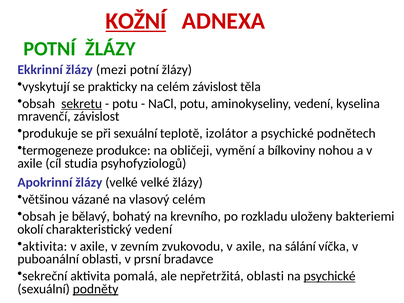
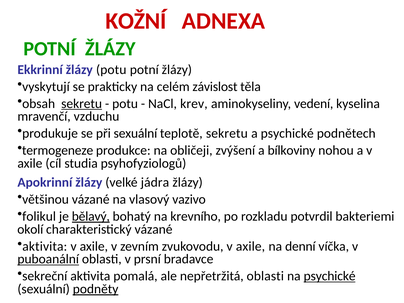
KOŽNÍ underline: present -> none
žlázy mezi: mezi -> potu
NaCl potu: potu -> krev
mravenčí závislost: závislost -> vzduchu
teplotě izolátor: izolátor -> sekretu
vymění: vymění -> zvýšení
velké velké: velké -> jádra
vlasový celém: celém -> vazivo
obsah at (39, 216): obsah -> folikul
bělavý underline: none -> present
uloženy: uloženy -> potvrdil
charakteristický vedení: vedení -> vázané
sálání: sálání -> denní
puboanální underline: none -> present
